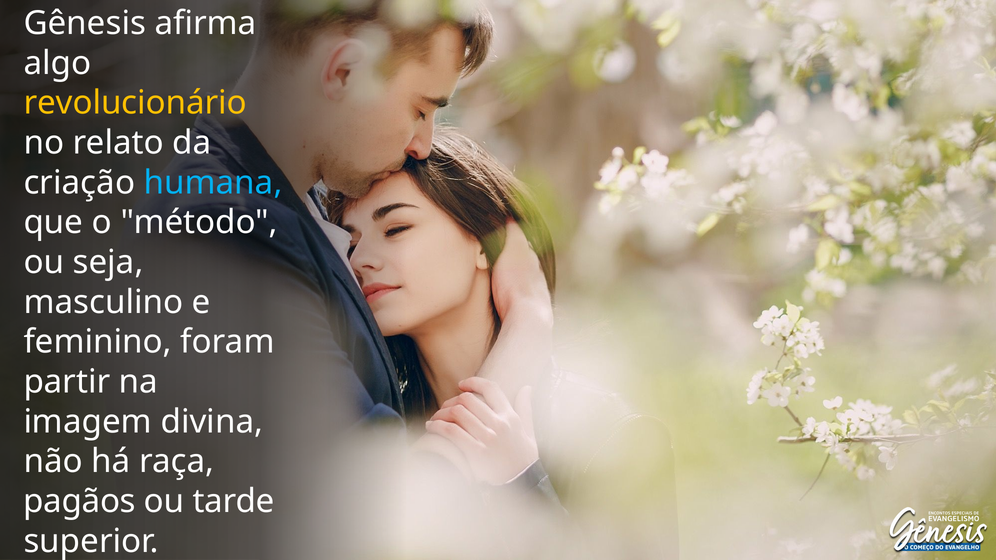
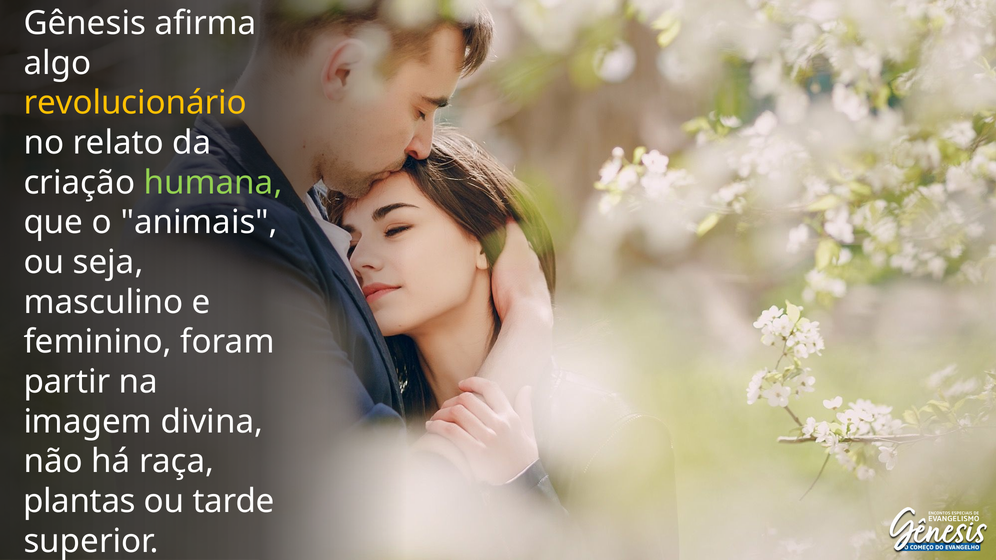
humana colour: light blue -> light green
método: método -> animais
pagãos: pagãos -> plantas
